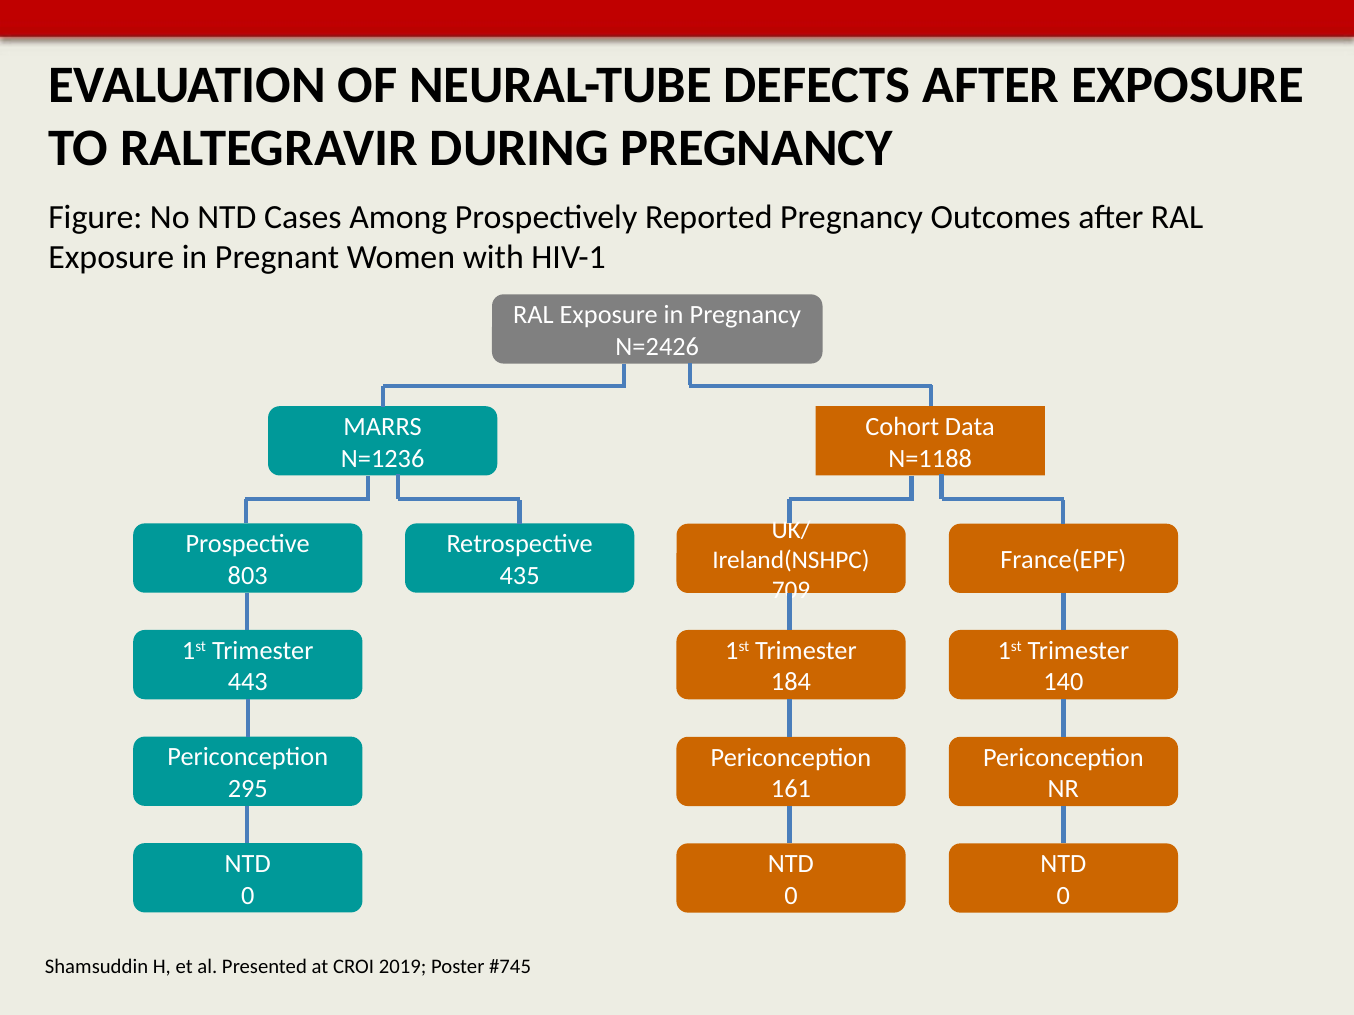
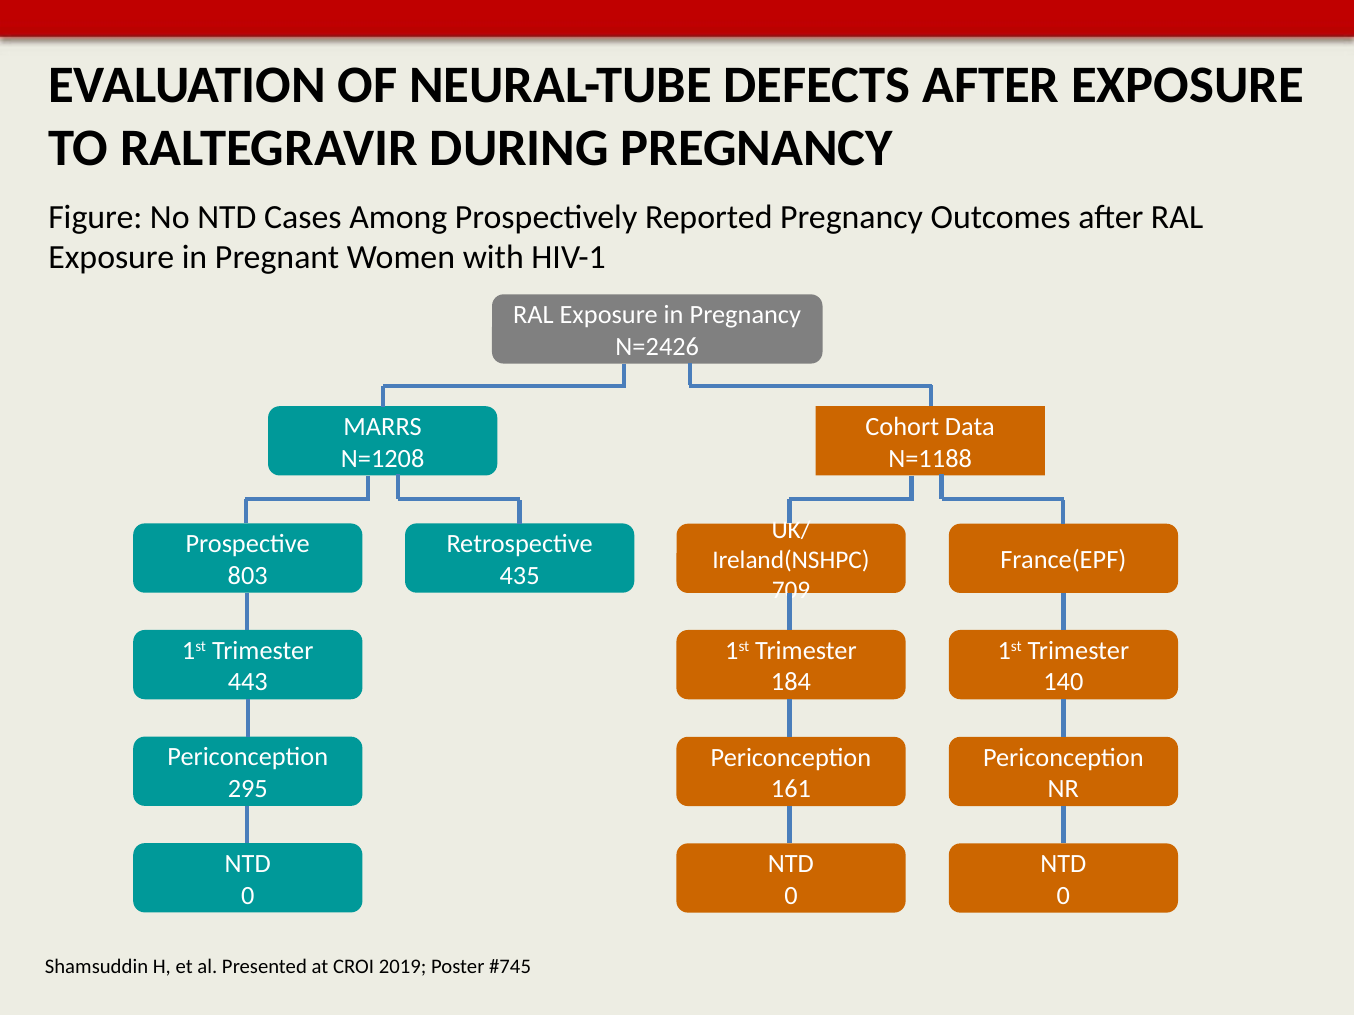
N=1236: N=1236 -> N=1208
